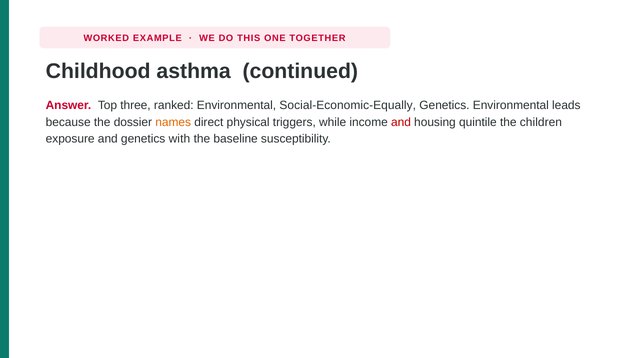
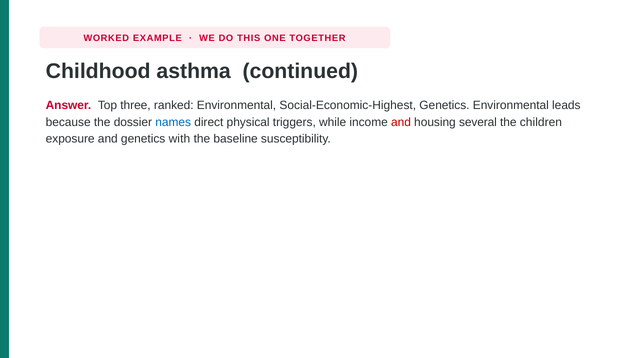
Social-Economic-Equally: Social-Economic-Equally -> Social-Economic-Highest
names colour: orange -> blue
quintile: quintile -> several
